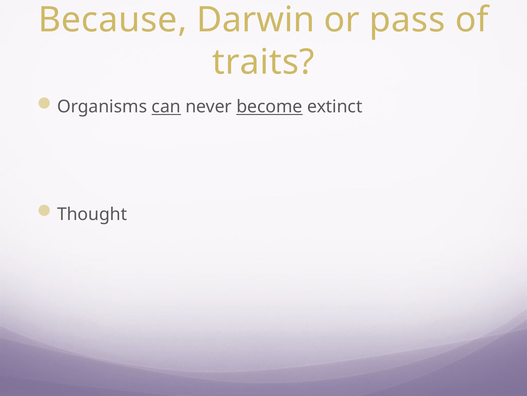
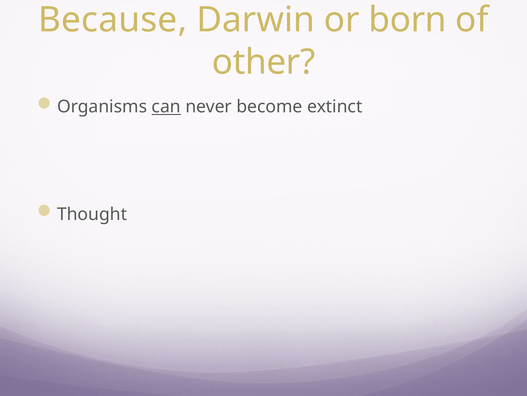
pass: pass -> born
traits: traits -> other
become underline: present -> none
